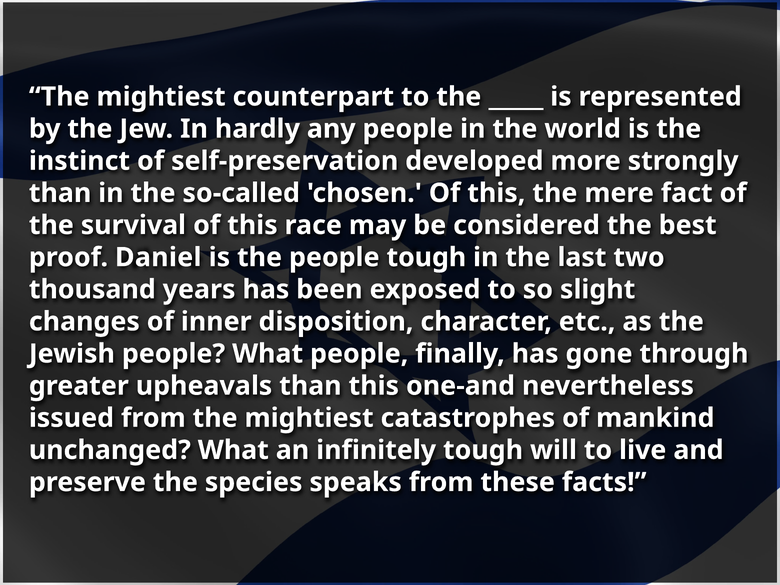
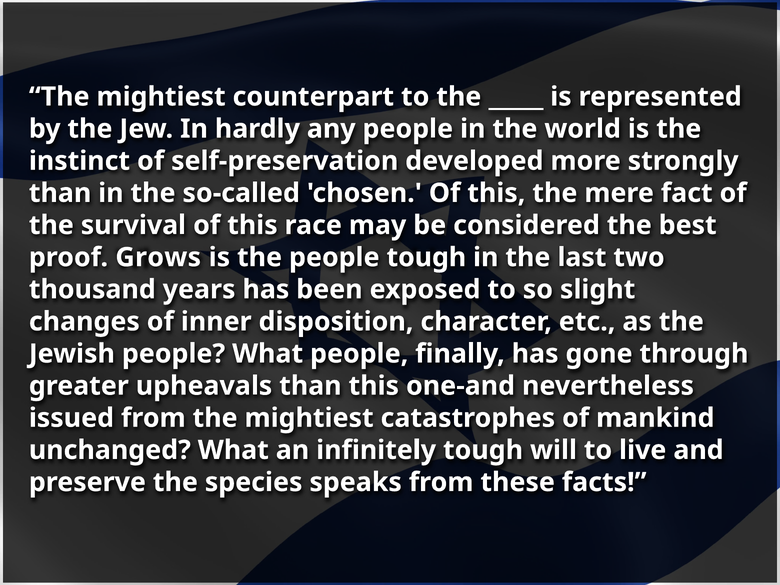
Daniel: Daniel -> Grows
